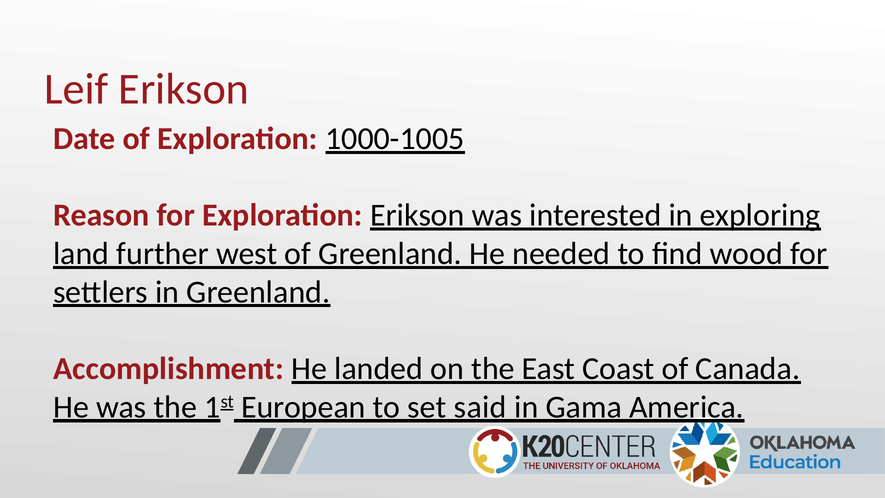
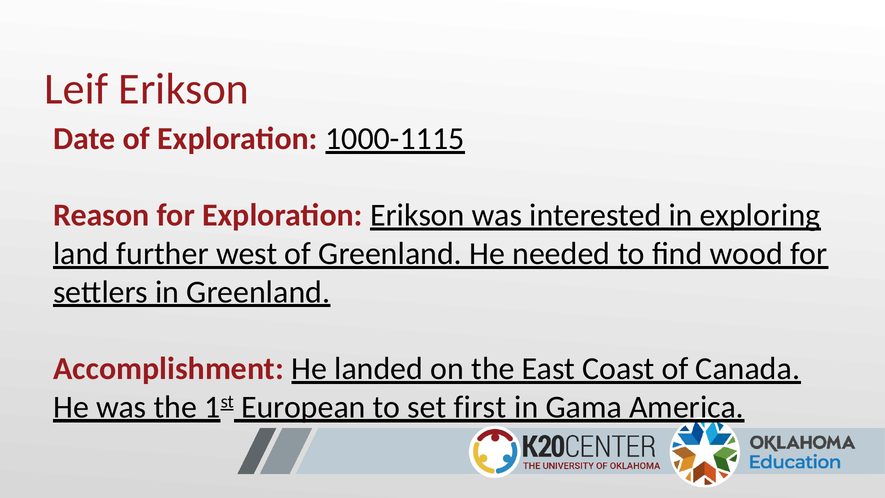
1000-1005: 1000-1005 -> 1000-1115
said: said -> first
